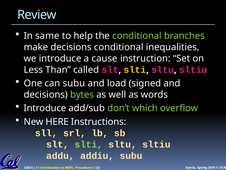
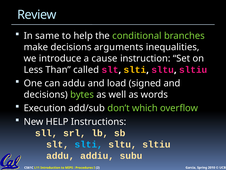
decisions conditional: conditional -> arguments
can subu: subu -> addu
Introduce at (45, 108): Introduce -> Execution
New HERE: HERE -> HELP
slti at (89, 144) colour: light green -> light blue
